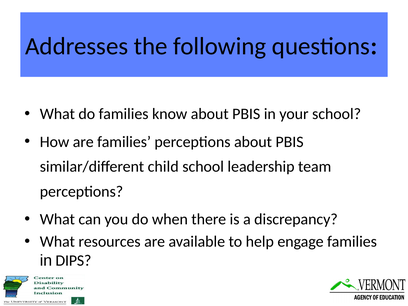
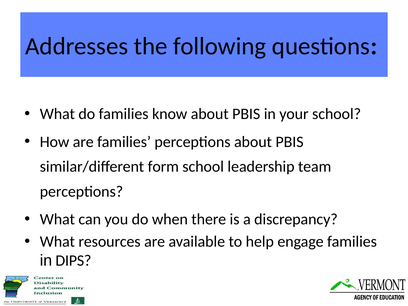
child: child -> form
